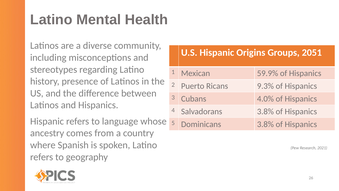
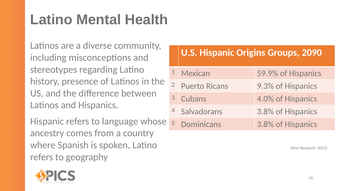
2051: 2051 -> 2090
